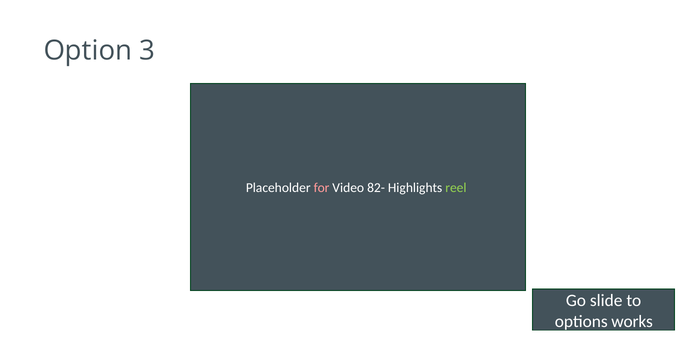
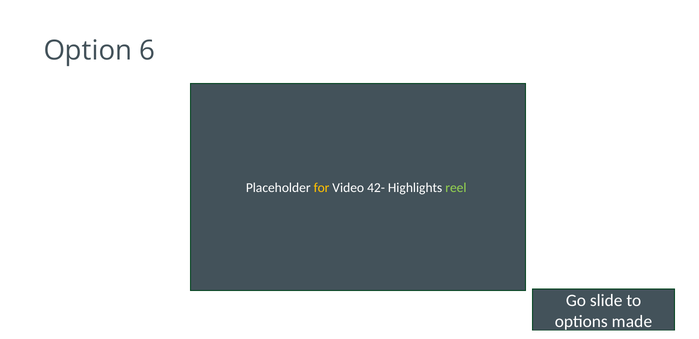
3: 3 -> 6
for colour: pink -> yellow
82-: 82- -> 42-
works: works -> made
